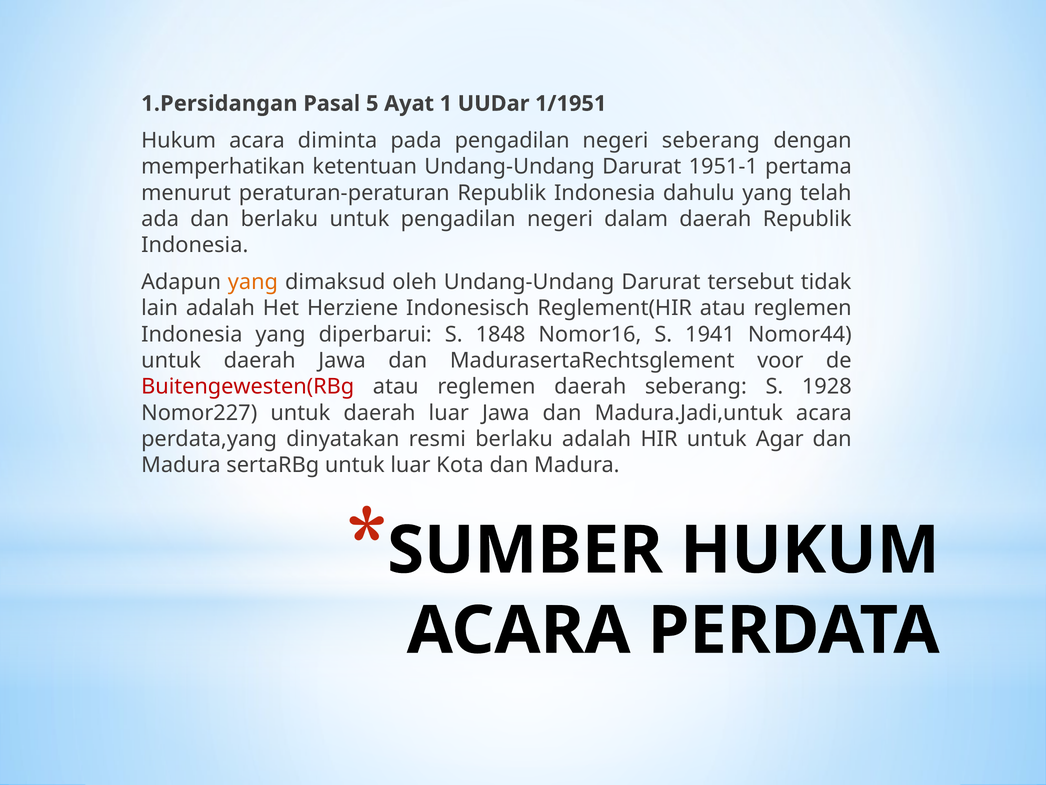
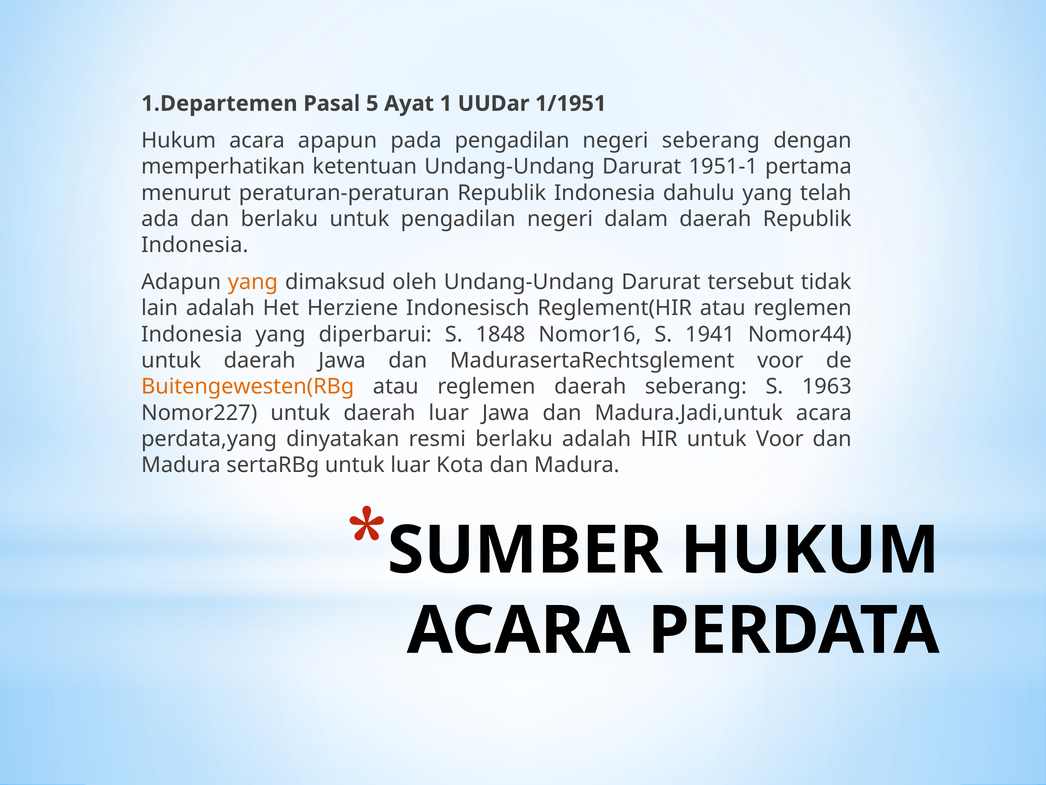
1.Persidangan: 1.Persidangan -> 1.Departemen
diminta: diminta -> apapun
Buitengewesten(RBg colour: red -> orange
1928: 1928 -> 1963
untuk Agar: Agar -> Voor
